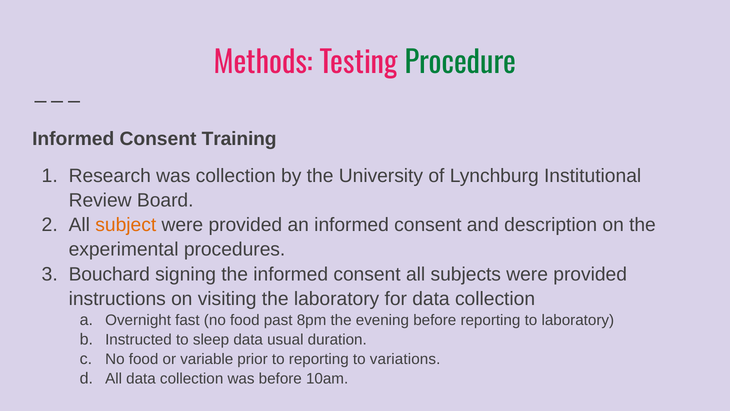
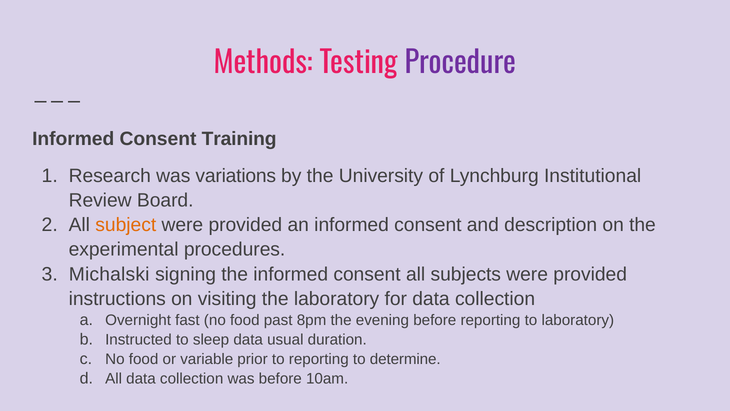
Procedure colour: green -> purple
was collection: collection -> variations
Bouchard: Bouchard -> Michalski
variations: variations -> determine
